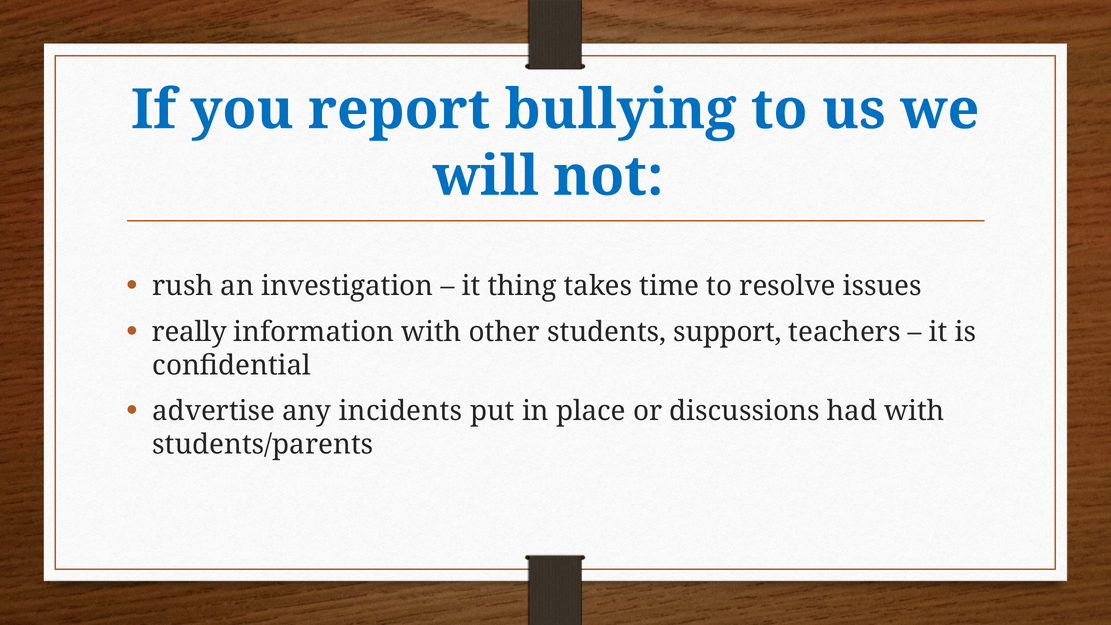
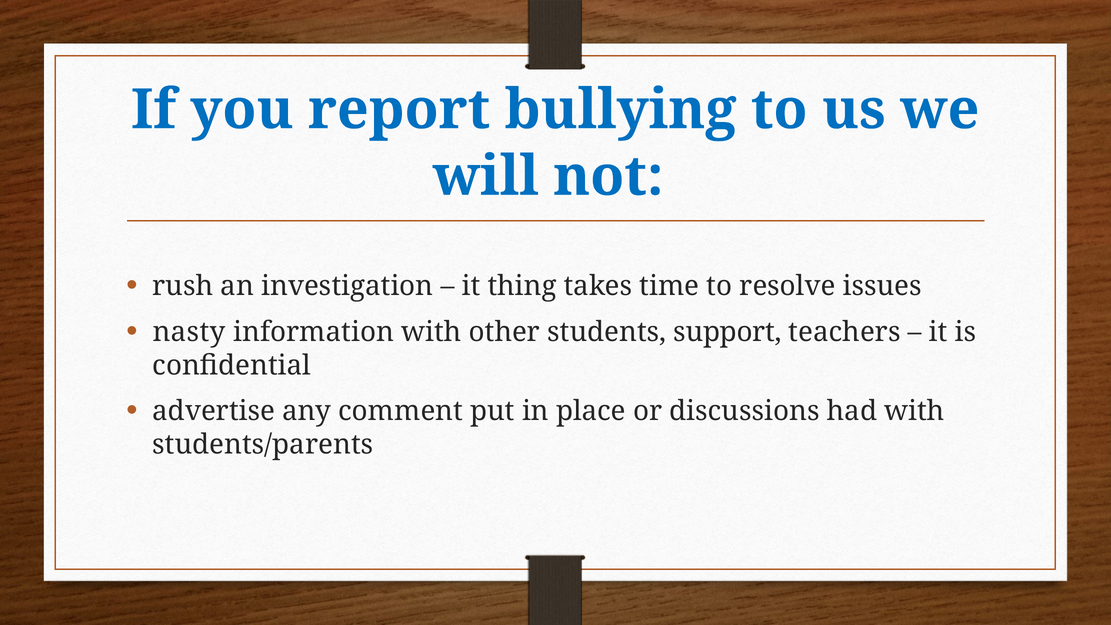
really: really -> nasty
incidents: incidents -> comment
